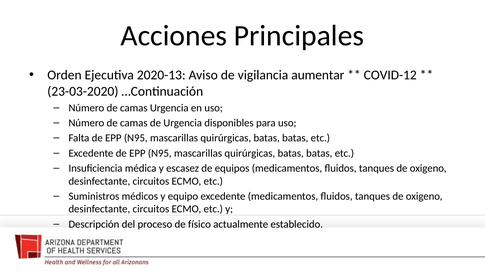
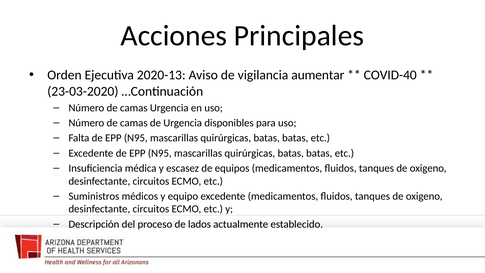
COVID-12: COVID-12 -> COVID-40
físico: físico -> lados
